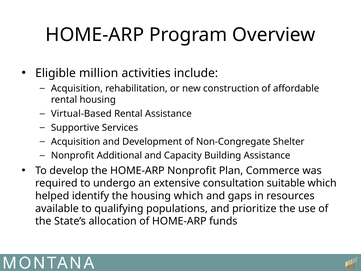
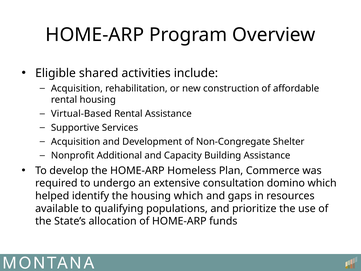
million: million -> shared
HOME-ARP Nonprofit: Nonprofit -> Homeless
suitable: suitable -> domino
